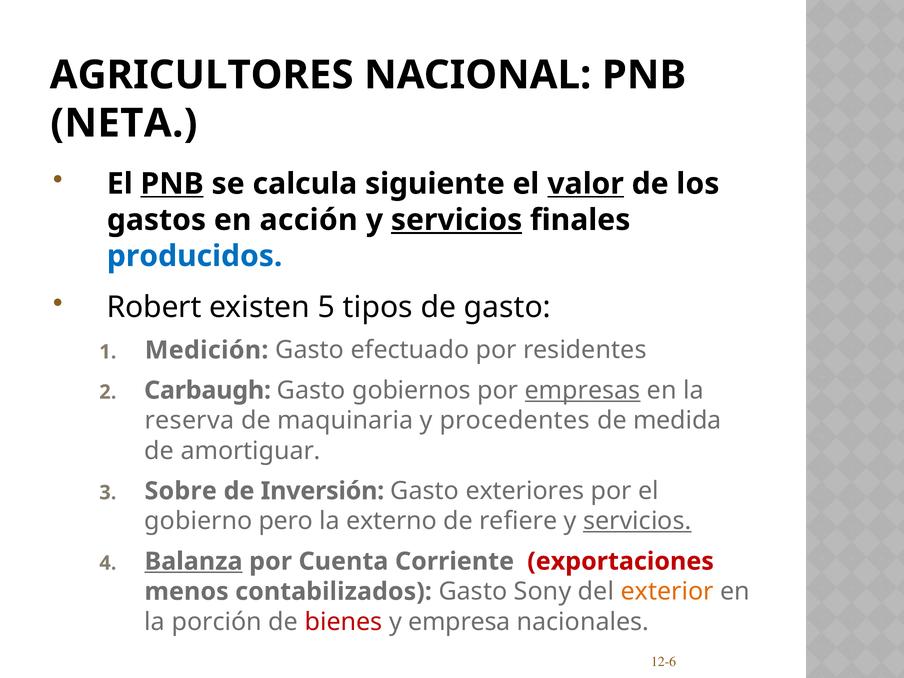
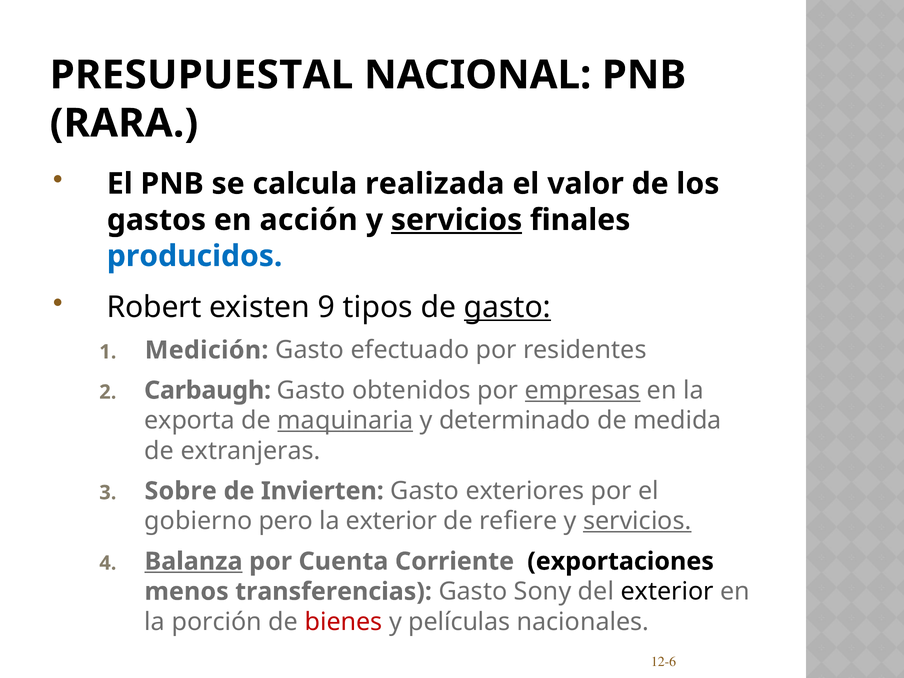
AGRICULTORES: AGRICULTORES -> PRESUPUESTAL
NETA: NETA -> RARA
PNB at (172, 184) underline: present -> none
siguiente: siguiente -> realizada
valor underline: present -> none
5: 5 -> 9
gasto at (507, 307) underline: none -> present
gobiernos: gobiernos -> obtenidos
reserva: reserva -> exporta
maquinaria underline: none -> present
procedentes: procedentes -> determinado
amortiguar: amortiguar -> extranjeras
Inversión: Inversión -> Invierten
la externo: externo -> exterior
exportaciones colour: red -> black
contabilizados: contabilizados -> transferencias
exterior at (667, 592) colour: orange -> black
empresa: empresa -> películas
